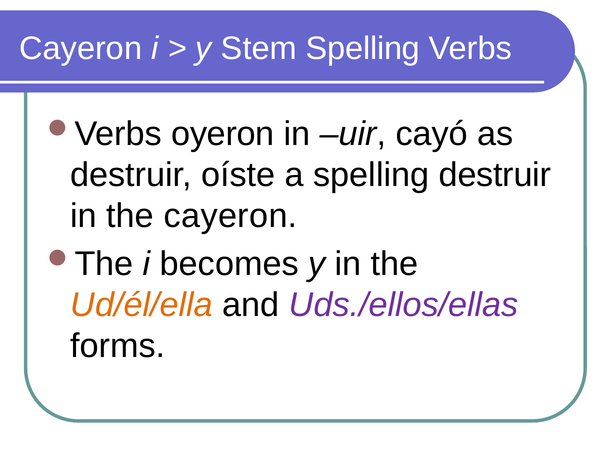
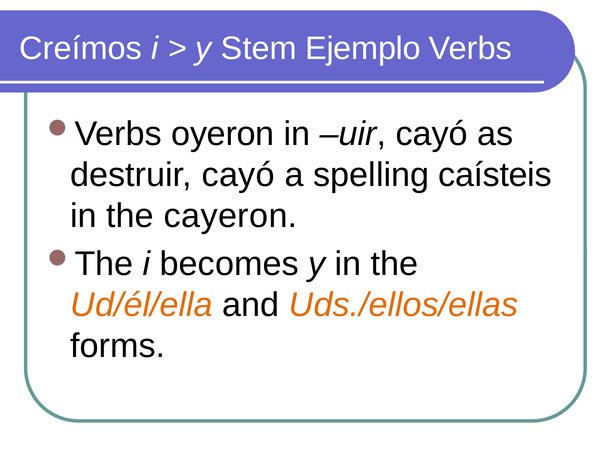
Cayeron at (81, 48): Cayeron -> Creímos
Stem Spelling: Spelling -> Ejemplo
destruir oíste: oíste -> cayó
spelling destruir: destruir -> caísteis
Uds./ellos/ellas colour: purple -> orange
